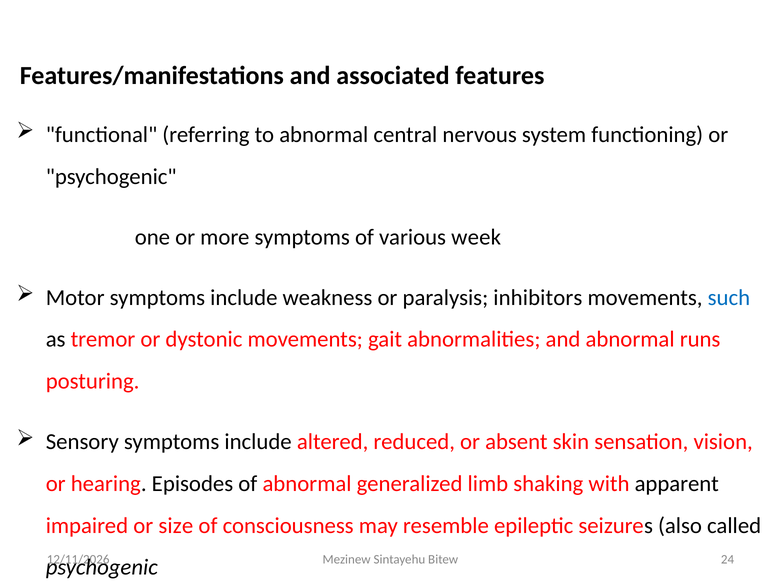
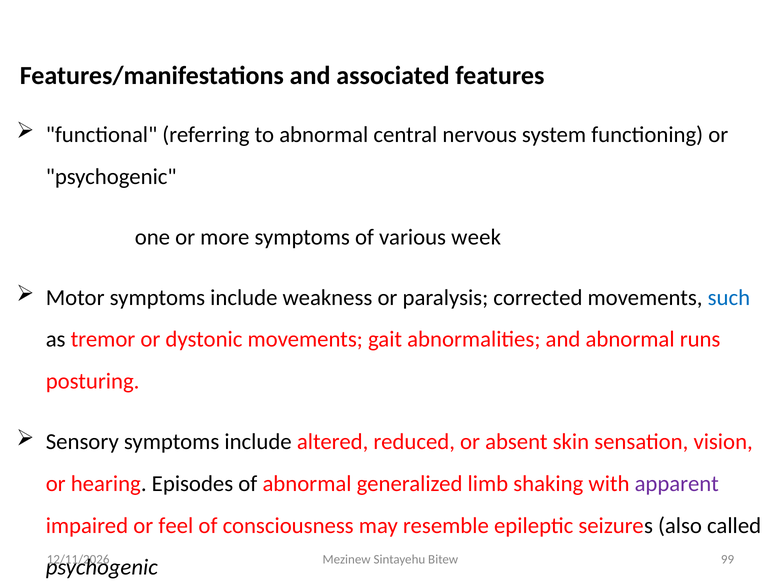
inhibitors: inhibitors -> corrected
apparent colour: black -> purple
size: size -> feel
24: 24 -> 99
